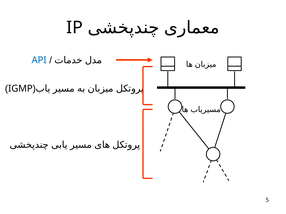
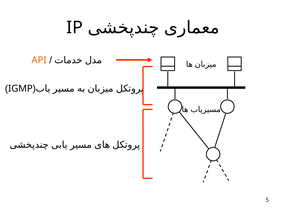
API colour: blue -> orange
